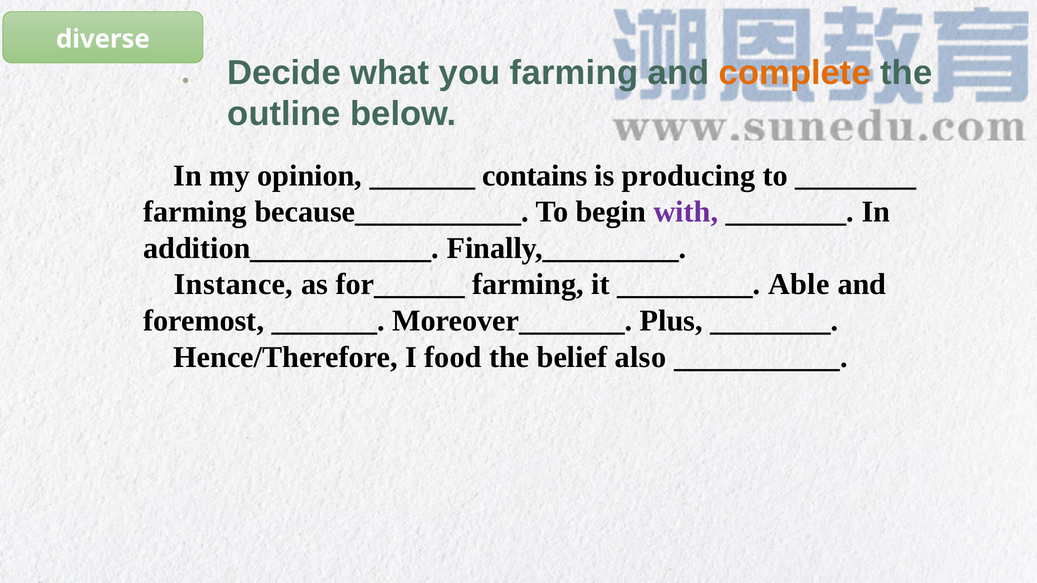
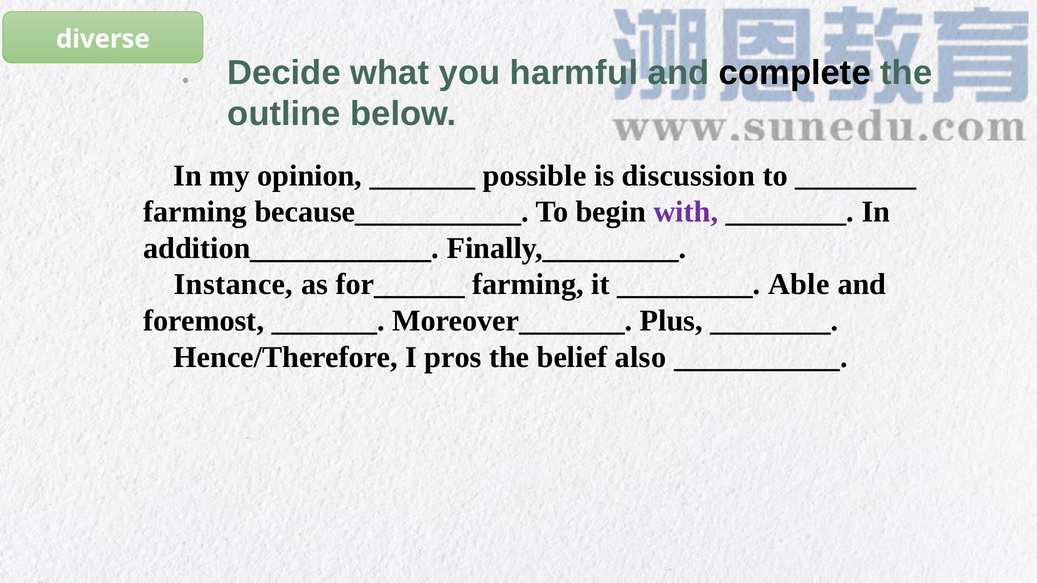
you farming: farming -> harmful
complete colour: orange -> black
contains: contains -> possible
producing: producing -> discussion
food: food -> pros
